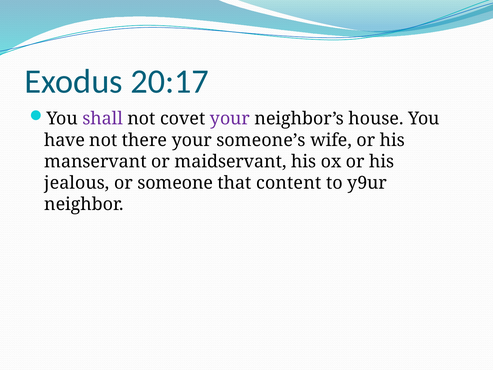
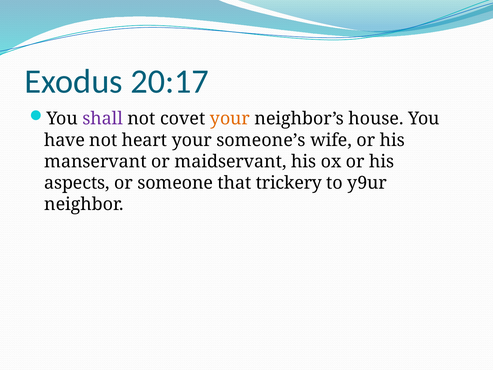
your at (230, 119) colour: purple -> orange
there: there -> heart
jealous: jealous -> aspects
content: content -> trickery
